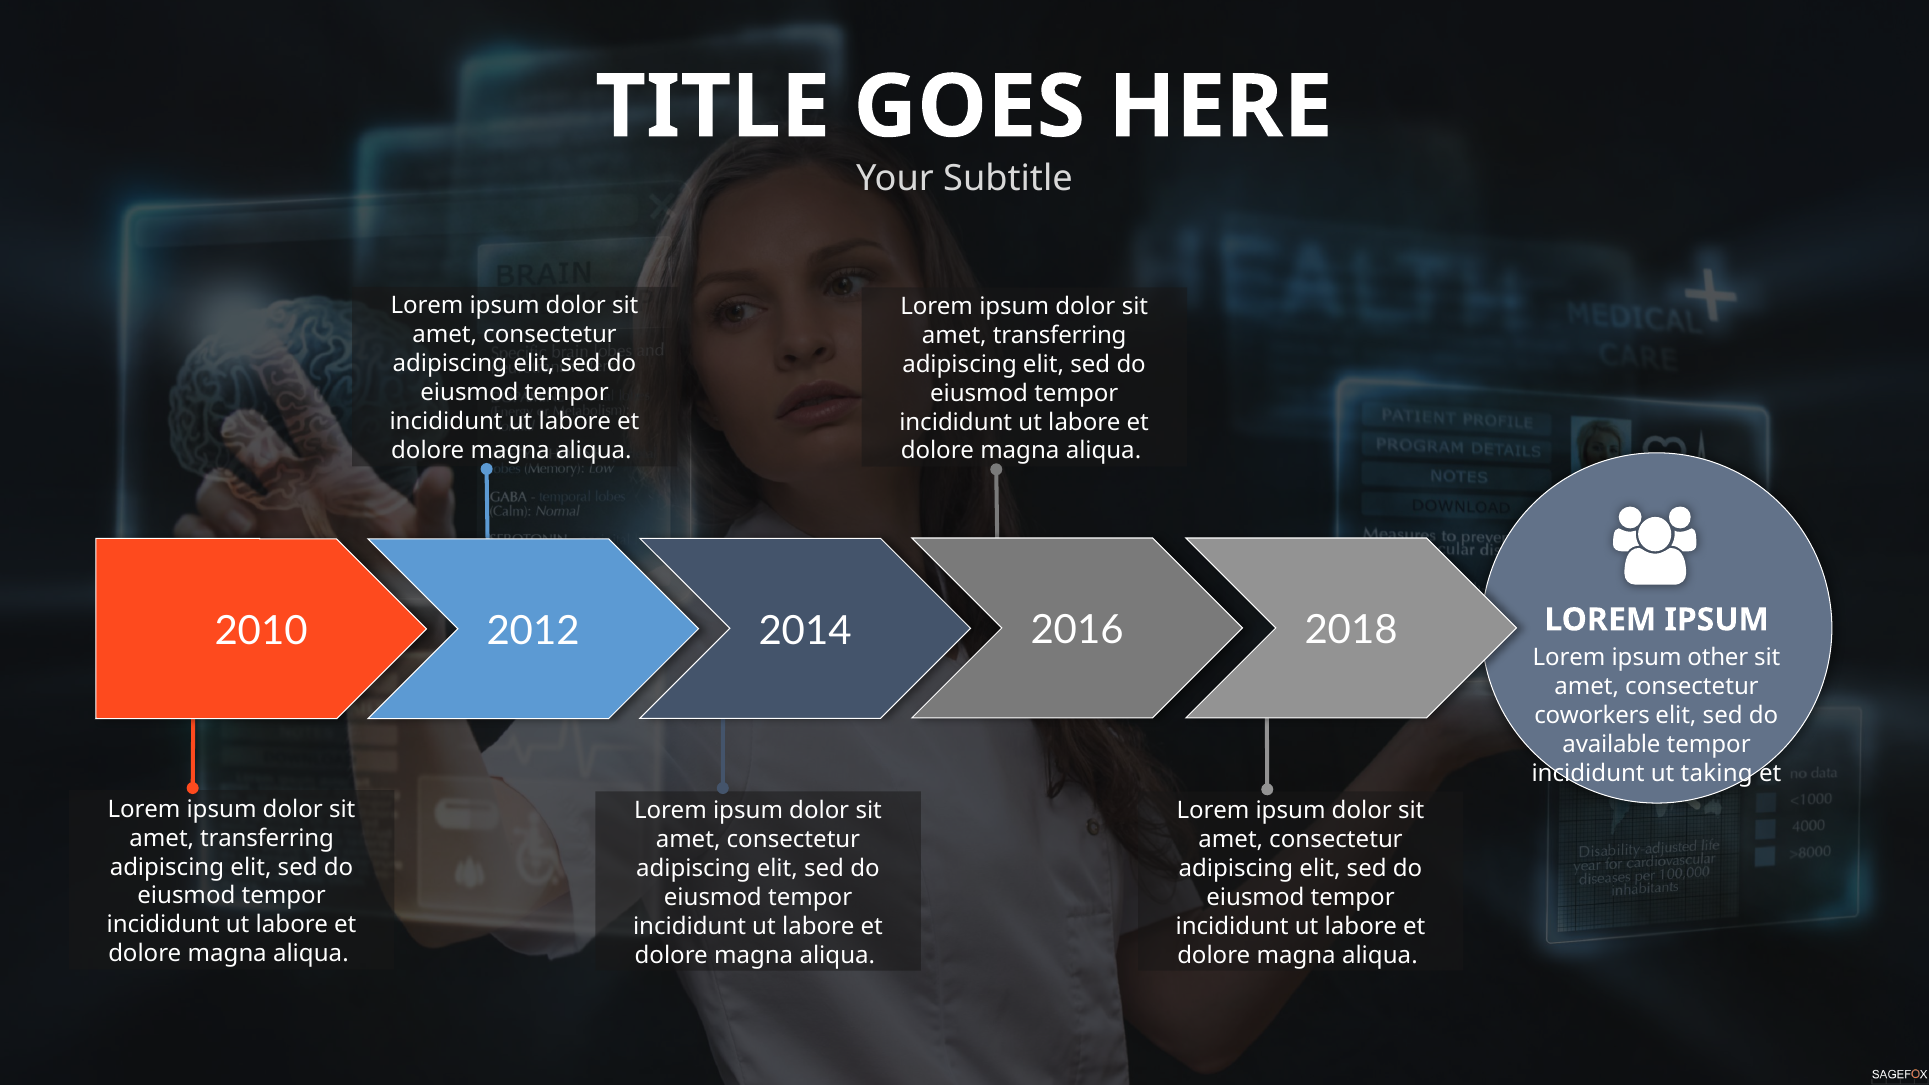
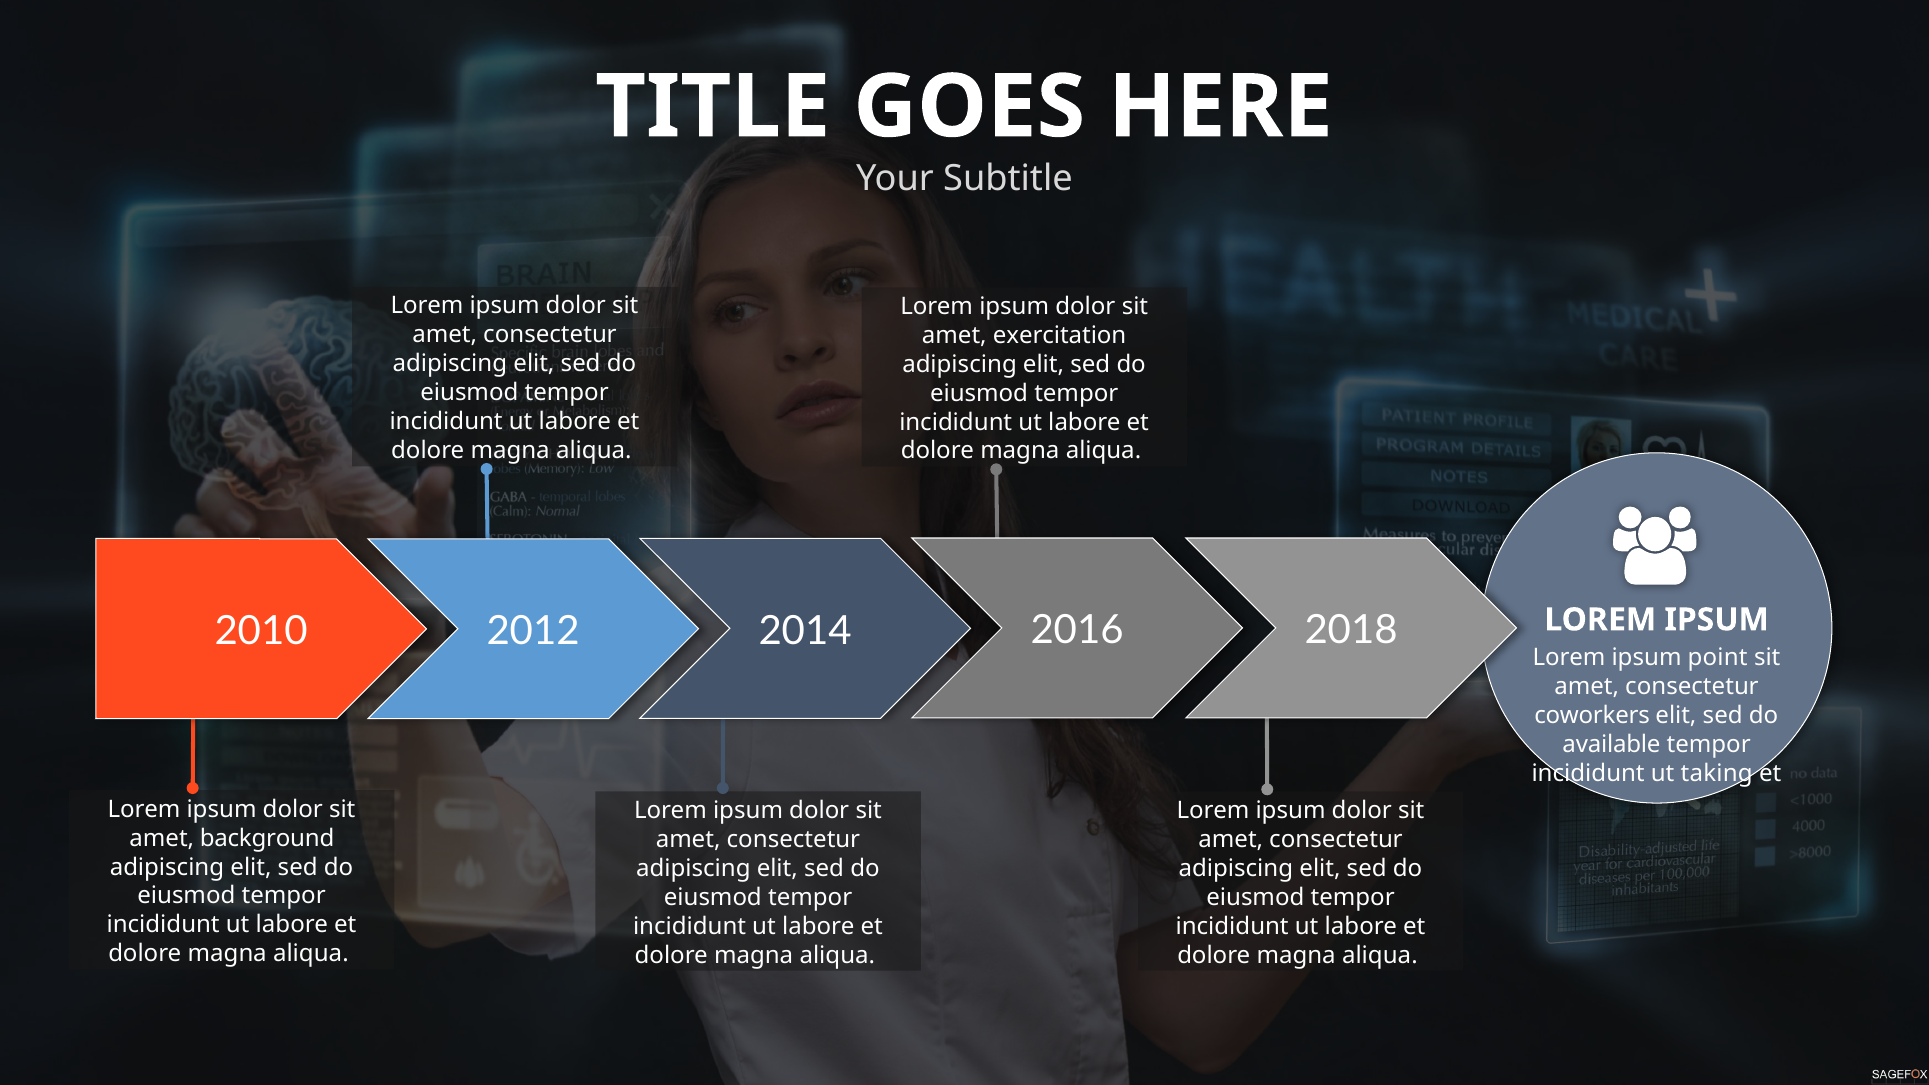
transferring at (1060, 335): transferring -> exercitation
other: other -> point
transferring at (267, 838): transferring -> background
